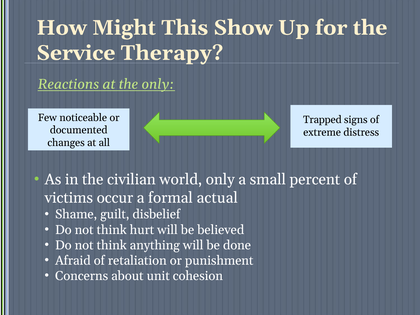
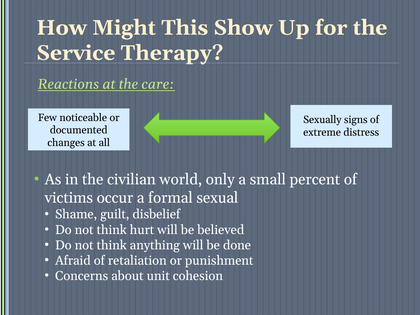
the only: only -> care
Trapped: Trapped -> Sexually
actual: actual -> sexual
